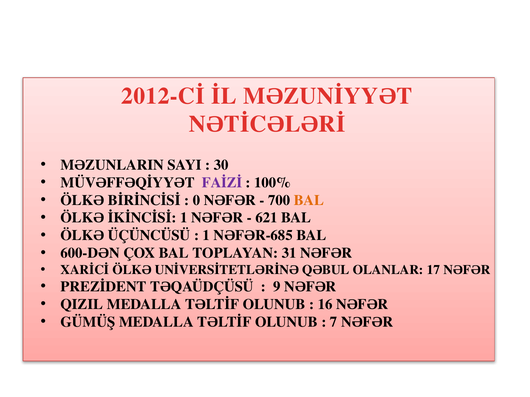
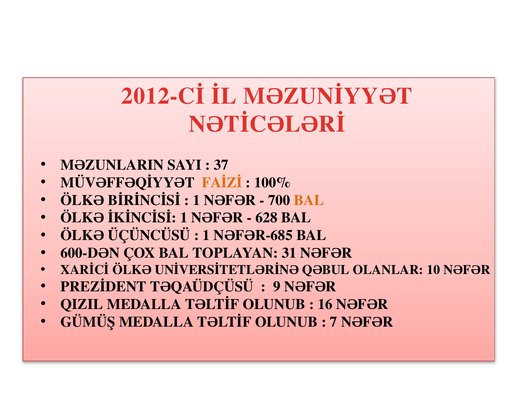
30: 30 -> 37
FAİZİ colour: purple -> orange
0 at (196, 200): 0 -> 1
621: 621 -> 628
7 at (437, 270): 7 -> 0
